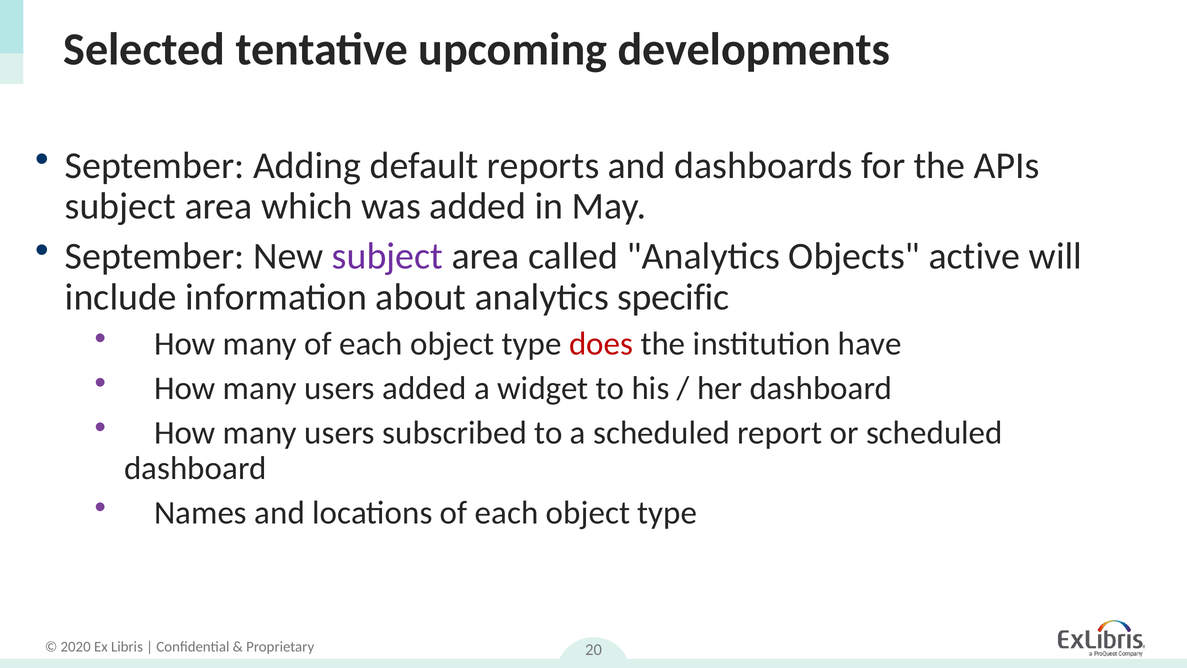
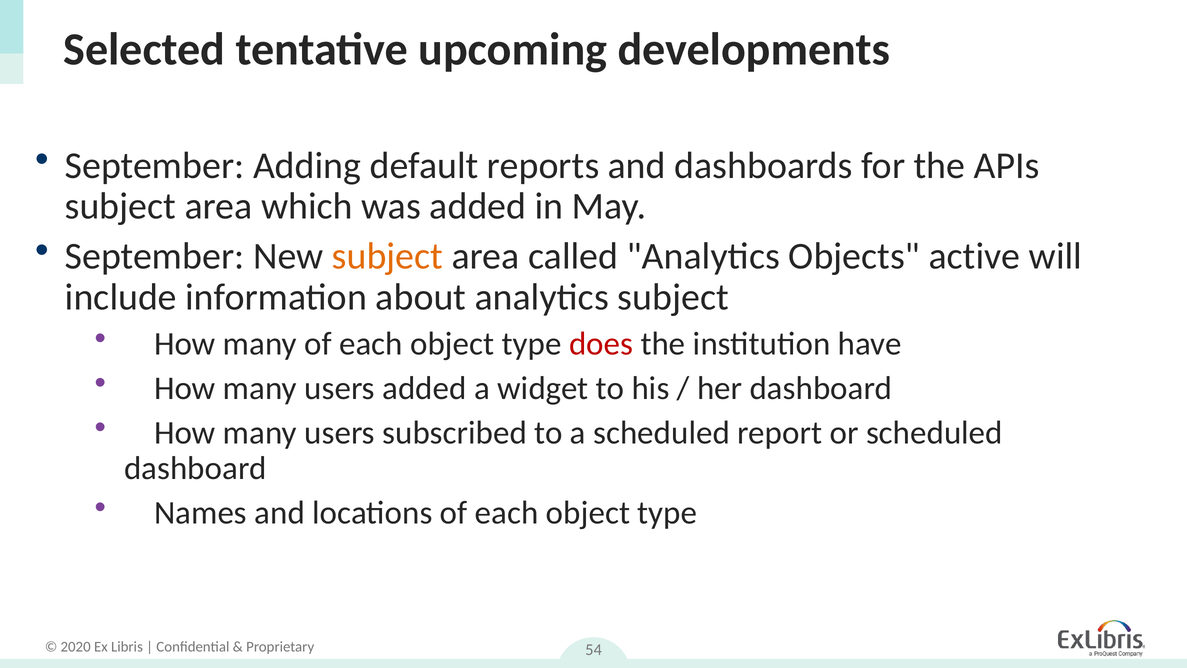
subject at (387, 256) colour: purple -> orange
analytics specific: specific -> subject
20: 20 -> 54
